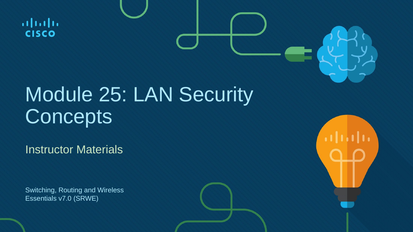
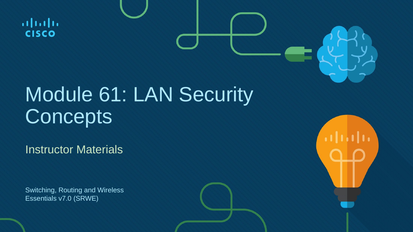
25: 25 -> 61
